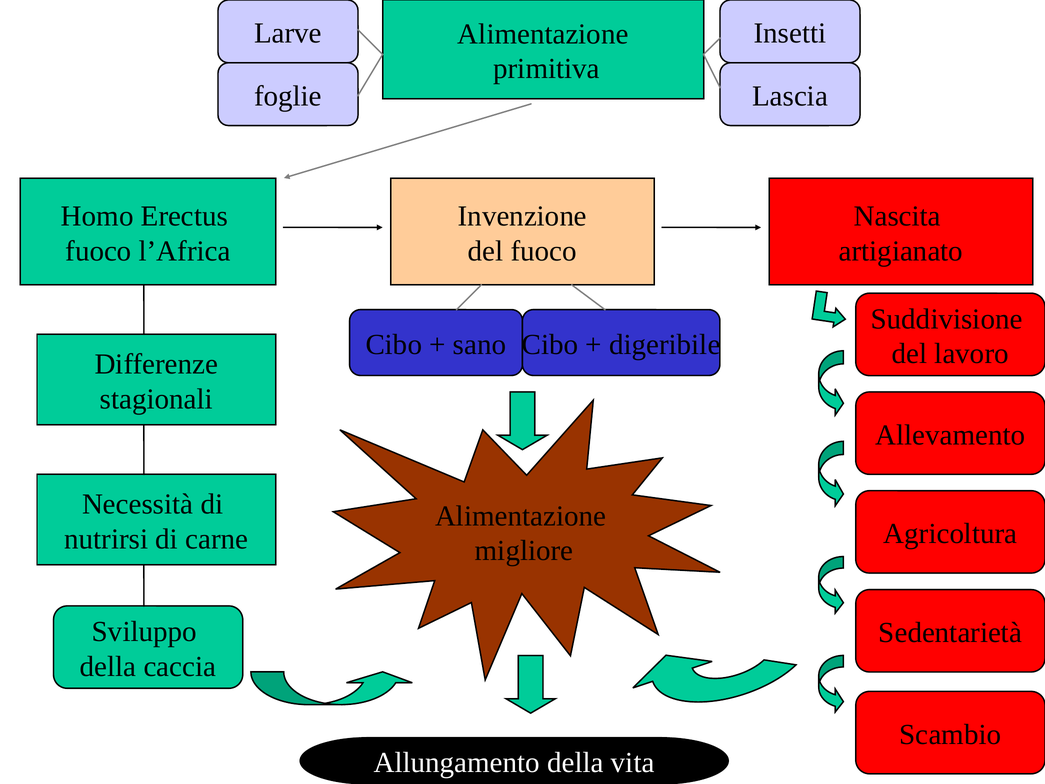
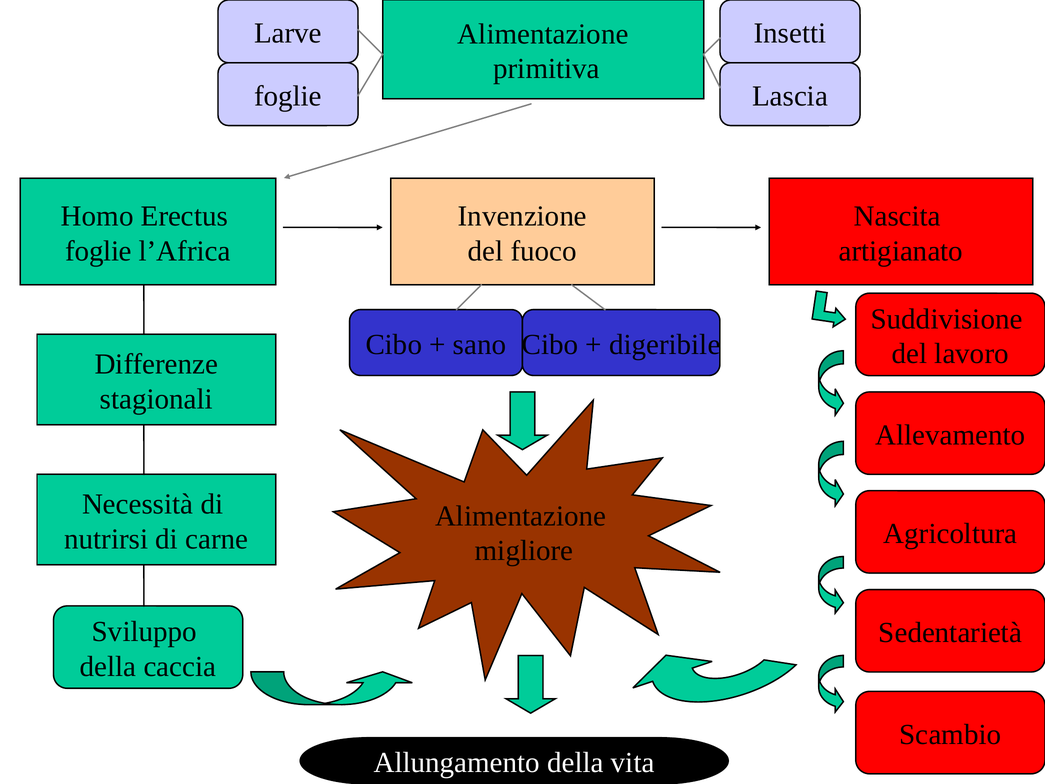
fuoco at (98, 251): fuoco -> foglie
